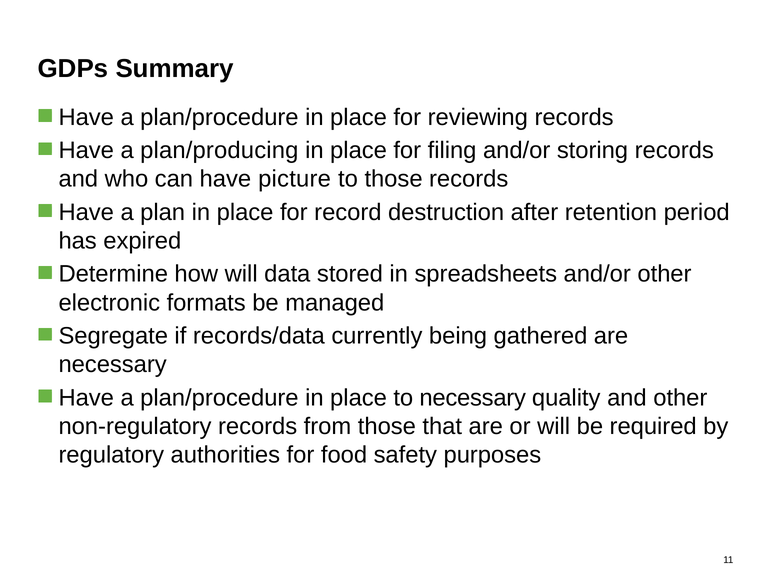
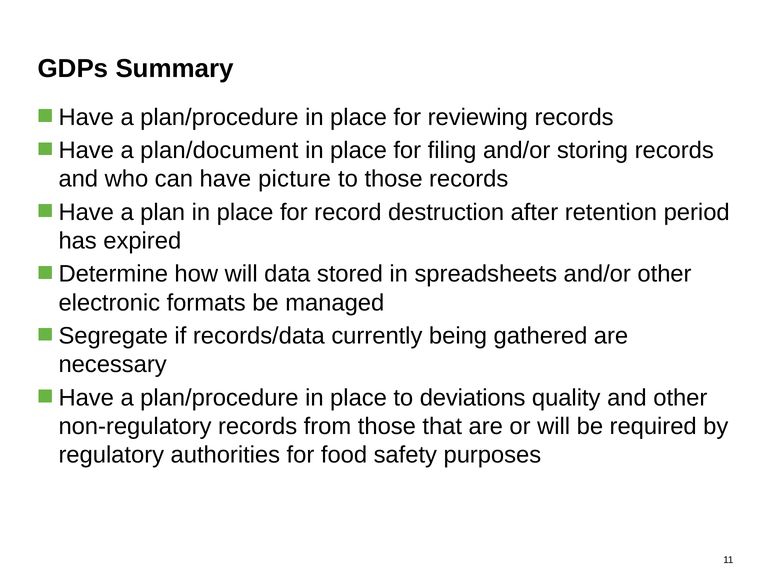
plan/producing: plan/producing -> plan/document
to necessary: necessary -> deviations
